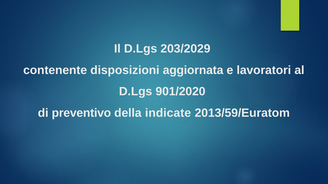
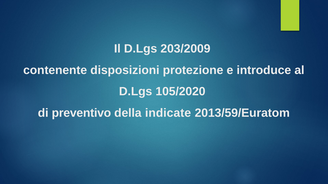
203/2029: 203/2029 -> 203/2009
aggiornata: aggiornata -> protezione
lavoratori: lavoratori -> introduce
901/2020: 901/2020 -> 105/2020
